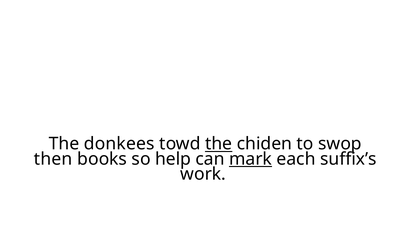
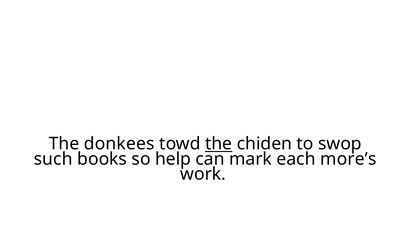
then: then -> such
mark underline: present -> none
suffix’s: suffix’s -> more’s
